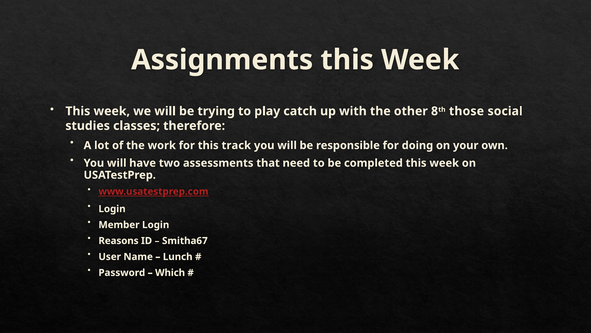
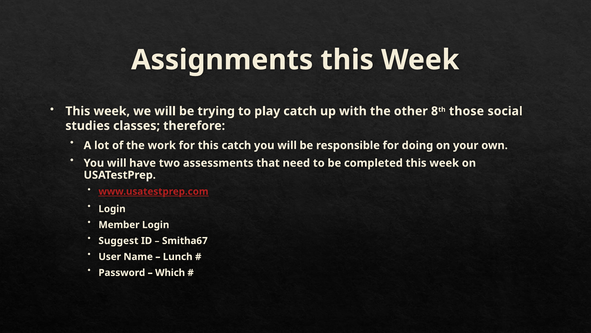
this track: track -> catch
Reasons: Reasons -> Suggest
